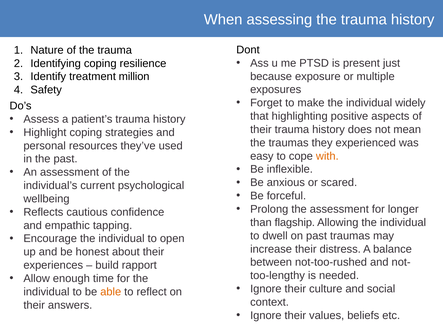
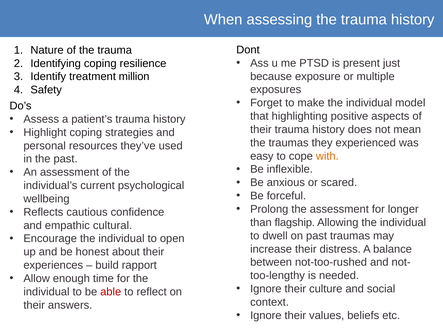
widely: widely -> model
tapping: tapping -> cultural
able colour: orange -> red
